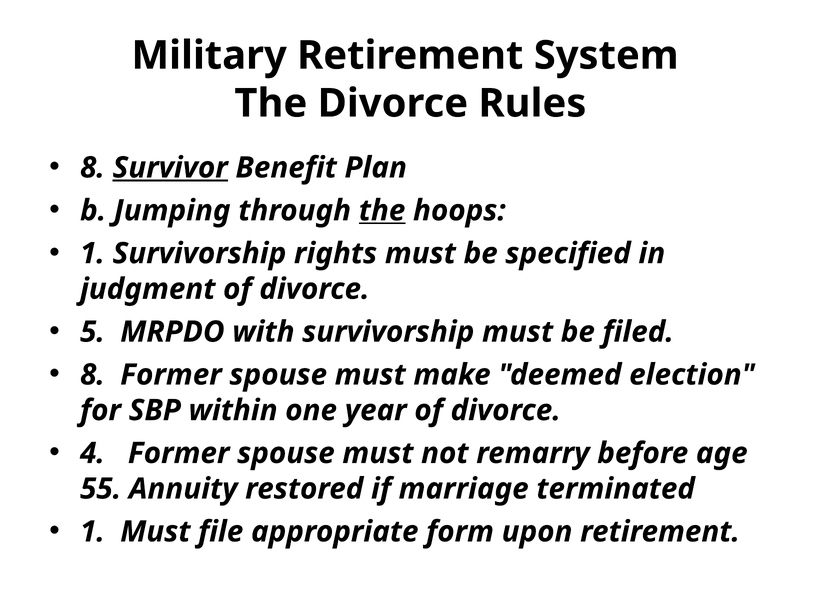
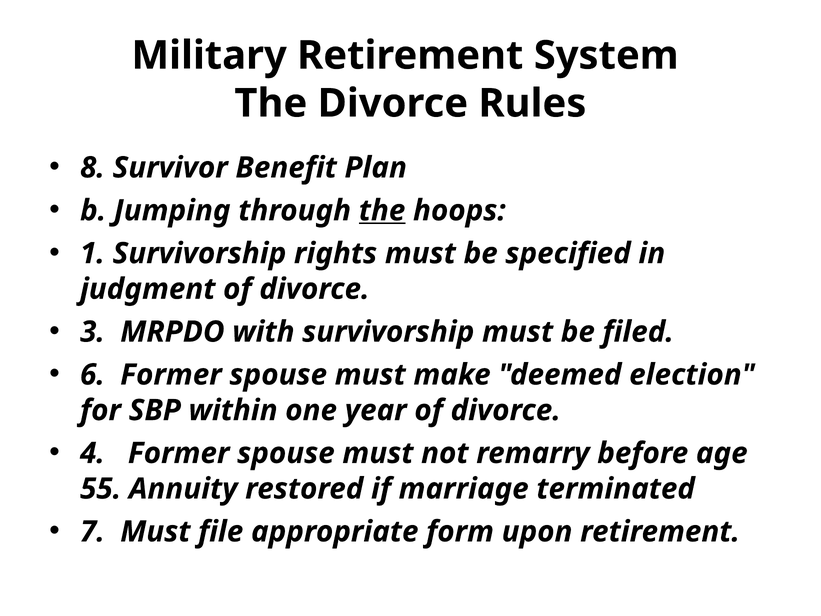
Survivor underline: present -> none
5: 5 -> 3
8 at (92, 375): 8 -> 6
1 at (92, 531): 1 -> 7
